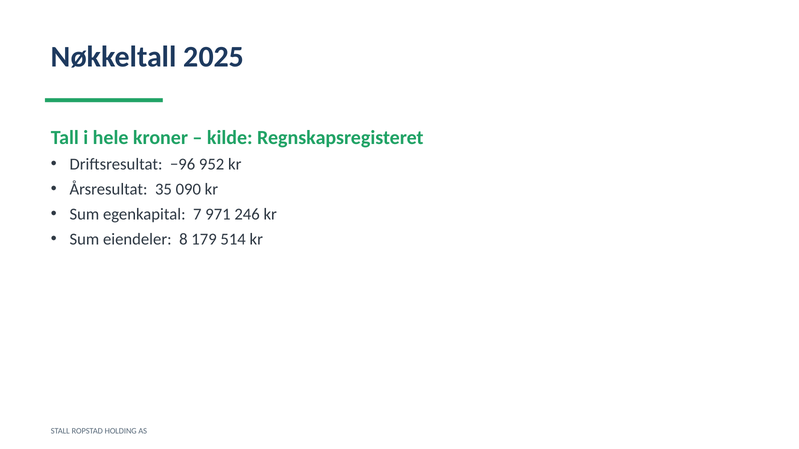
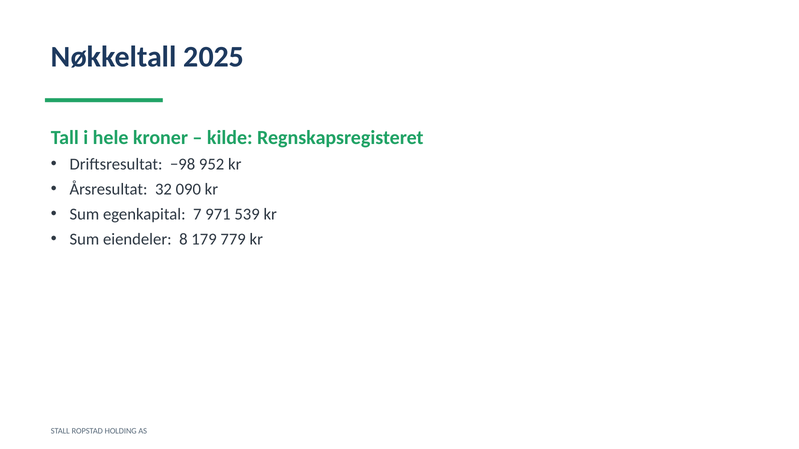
−96: −96 -> −98
35: 35 -> 32
246: 246 -> 539
514: 514 -> 779
